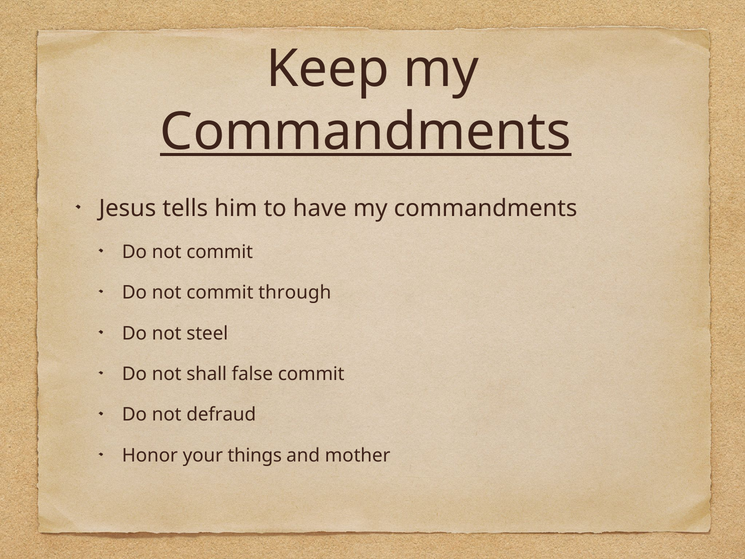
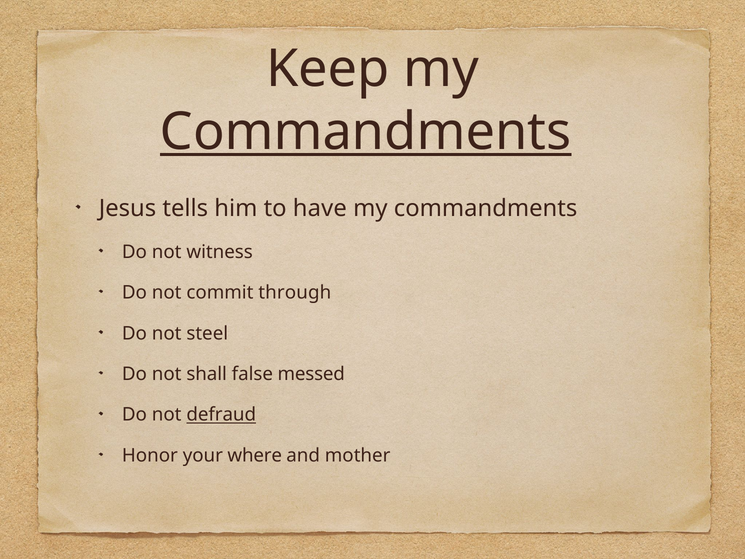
commit at (220, 252): commit -> witness
false commit: commit -> messed
defraud underline: none -> present
things: things -> where
